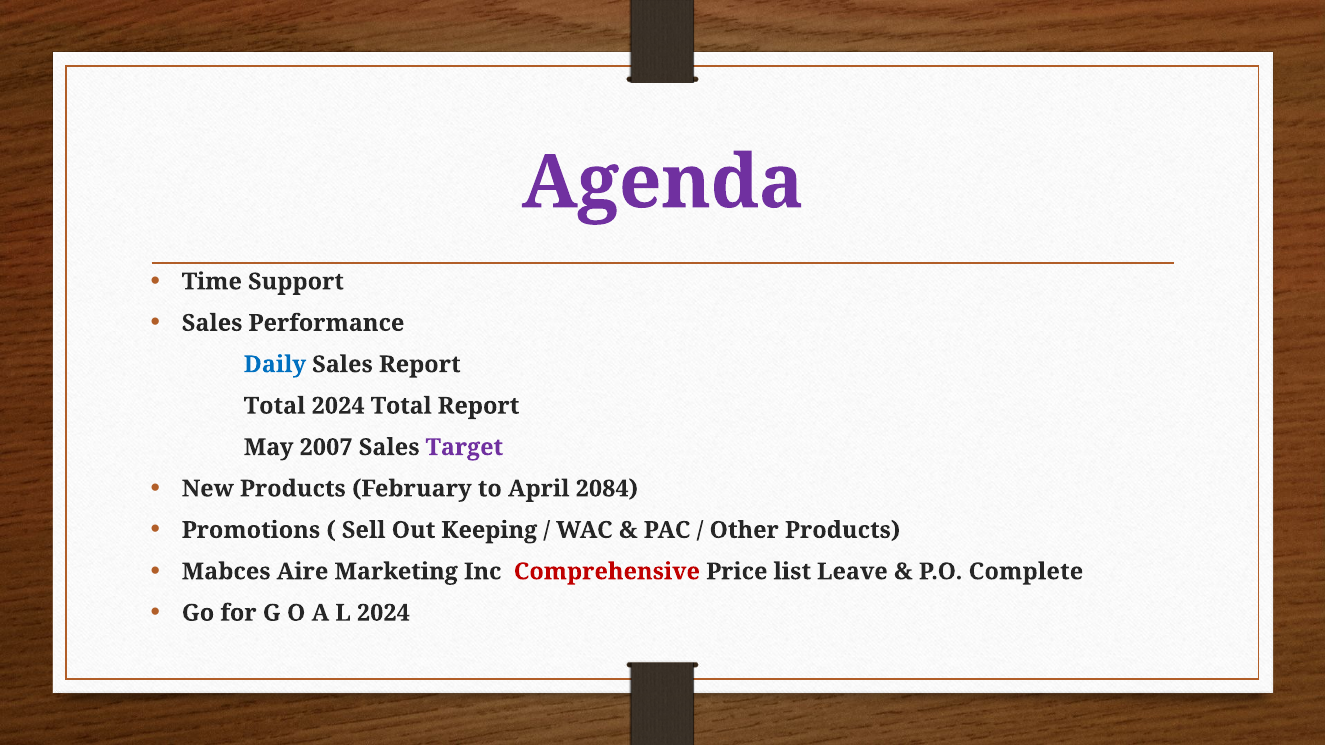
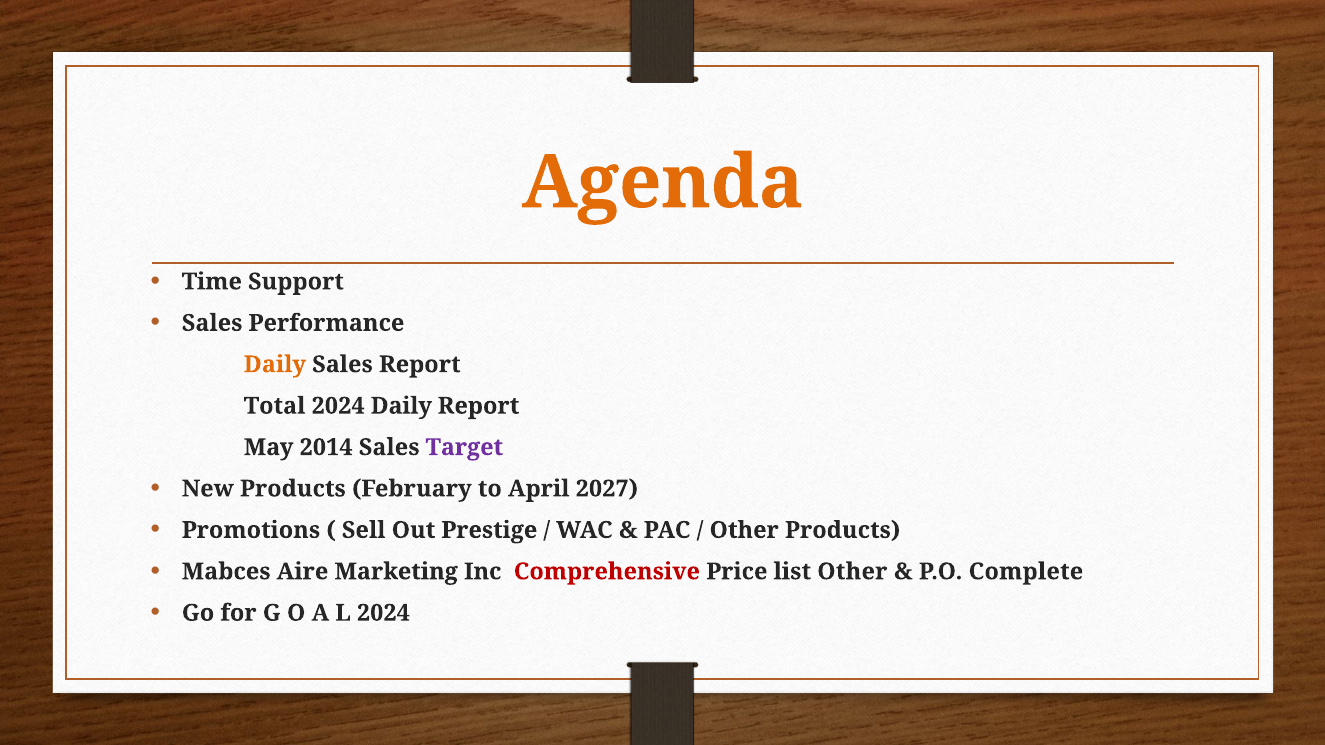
Agenda colour: purple -> orange
Daily at (275, 365) colour: blue -> orange
2024 Total: Total -> Daily
2007: 2007 -> 2014
2084: 2084 -> 2027
Keeping: Keeping -> Prestige
list Leave: Leave -> Other
